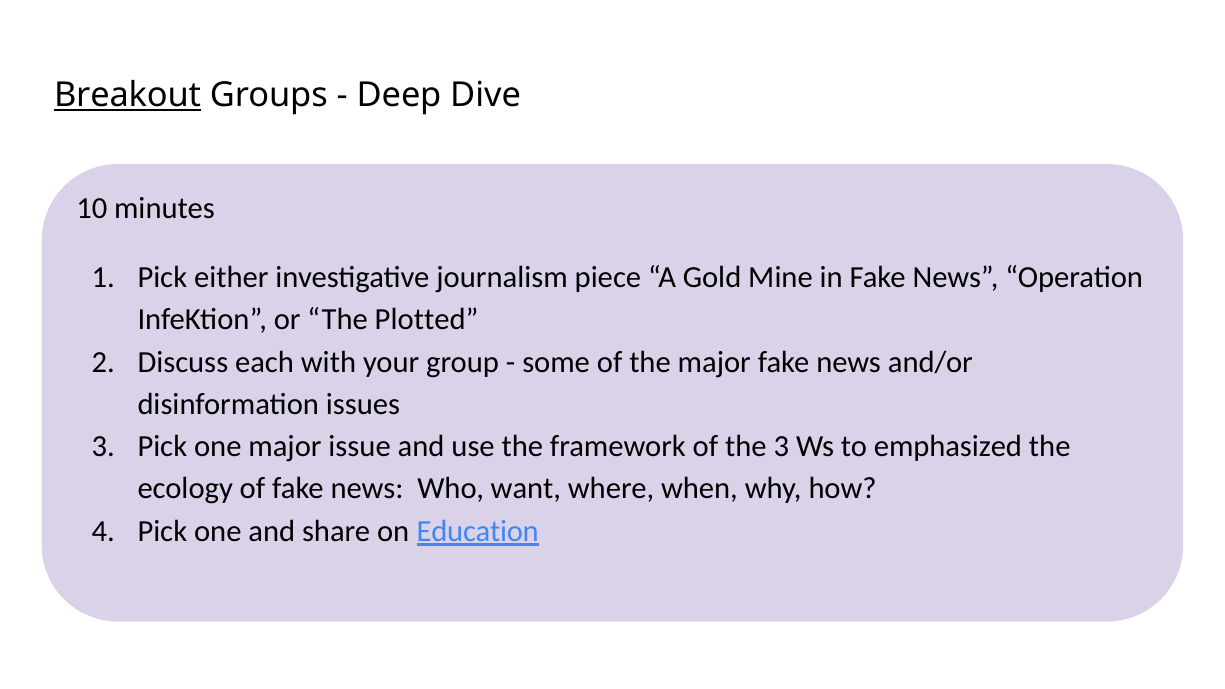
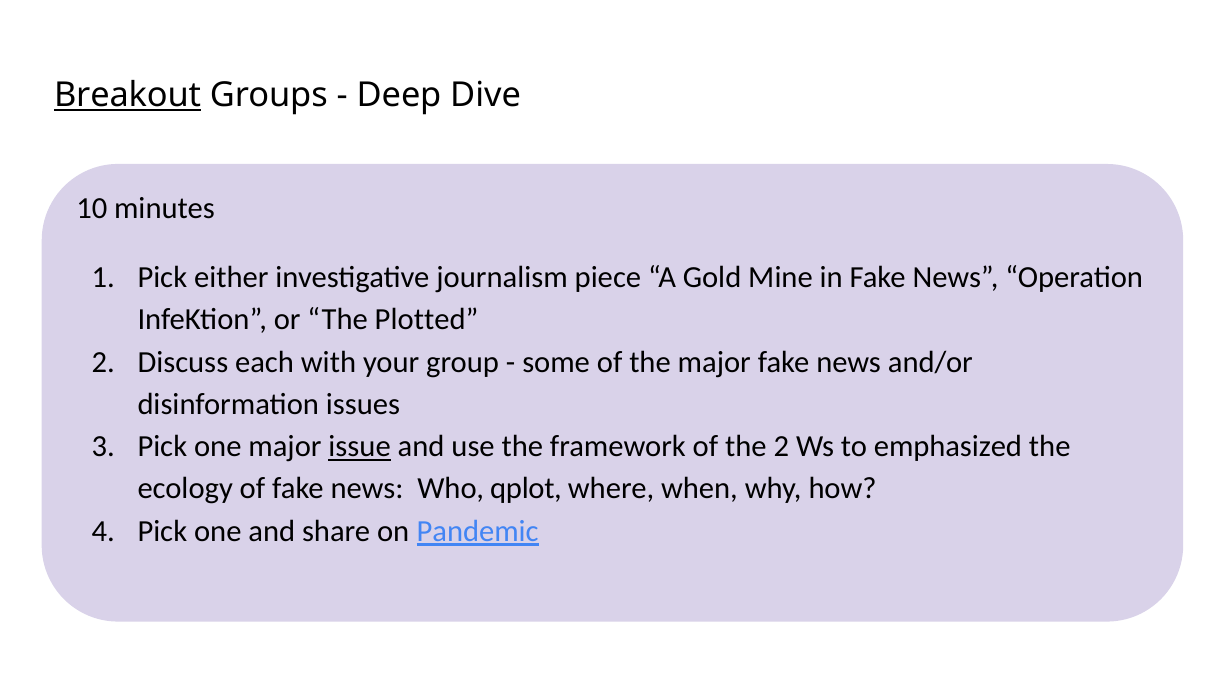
issue underline: none -> present
the 3: 3 -> 2
want: want -> qplot
Education: Education -> Pandemic
